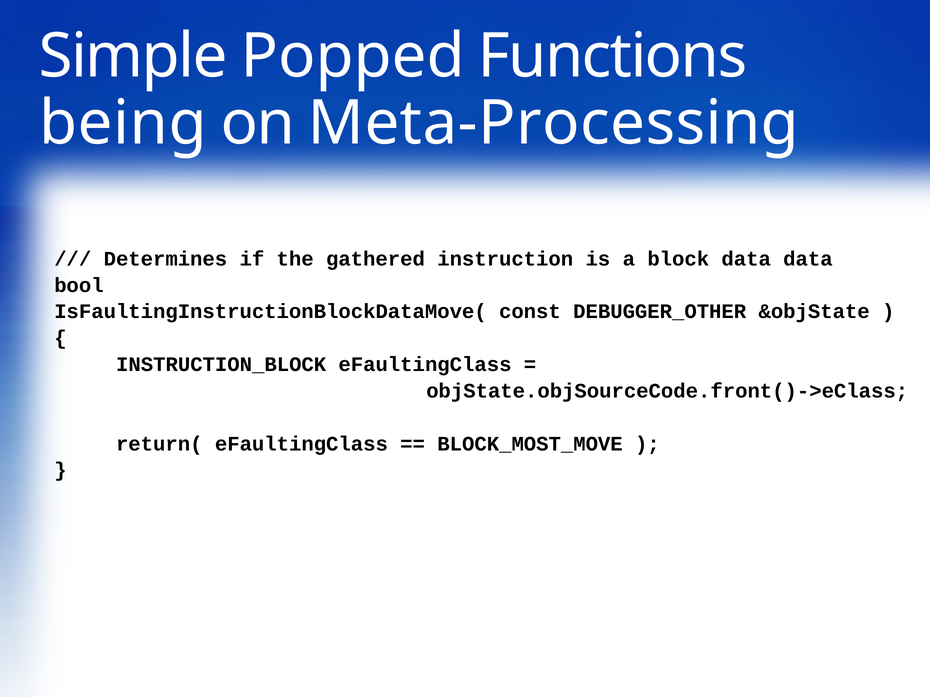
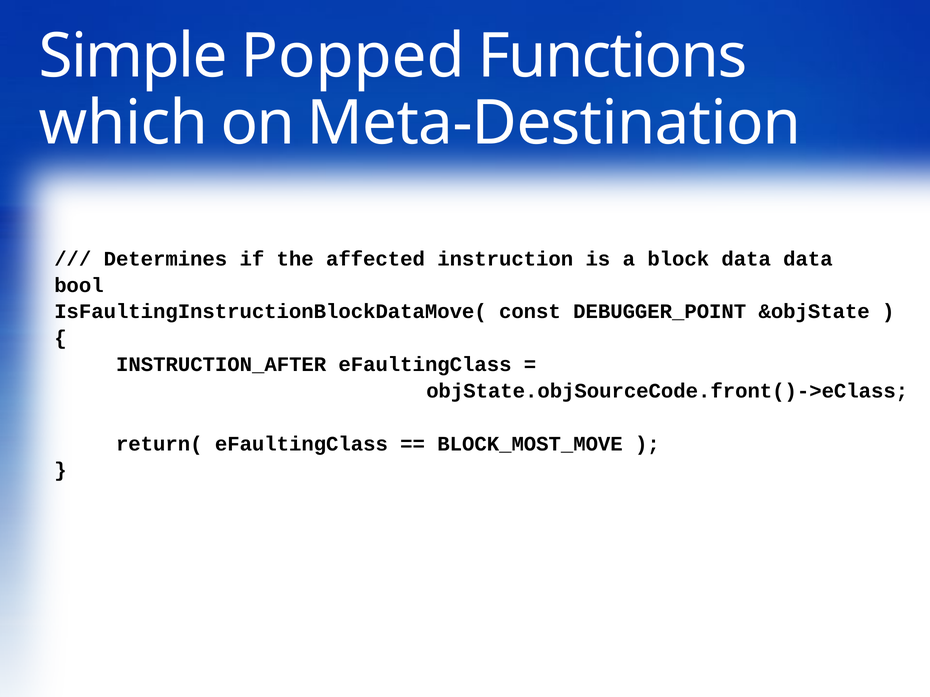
being: being -> which
Meta-Processing: Meta-Processing -> Meta-Destination
gathered: gathered -> affected
DEBUGGER_OTHER: DEBUGGER_OTHER -> DEBUGGER_POINT
INSTRUCTION_BLOCK: INSTRUCTION_BLOCK -> INSTRUCTION_AFTER
